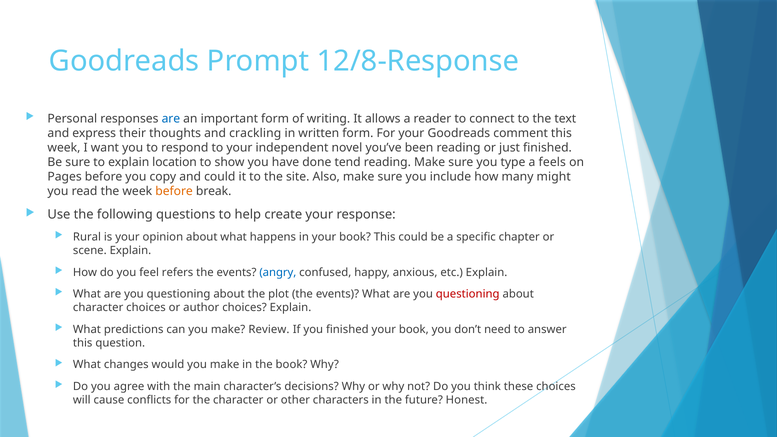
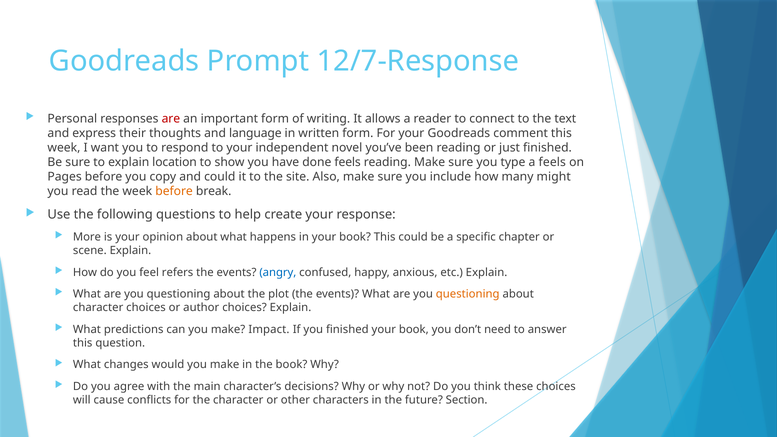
12/8-Response: 12/8-Response -> 12/7-Response
are at (171, 119) colour: blue -> red
crackling: crackling -> language
done tend: tend -> feels
Rural: Rural -> More
questioning at (468, 294) colour: red -> orange
Review: Review -> Impact
Honest: Honest -> Section
